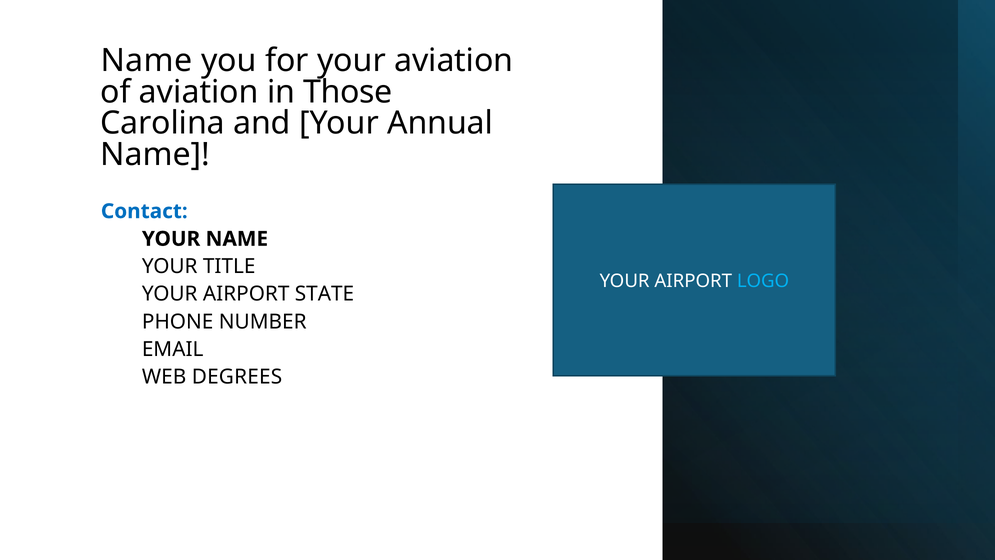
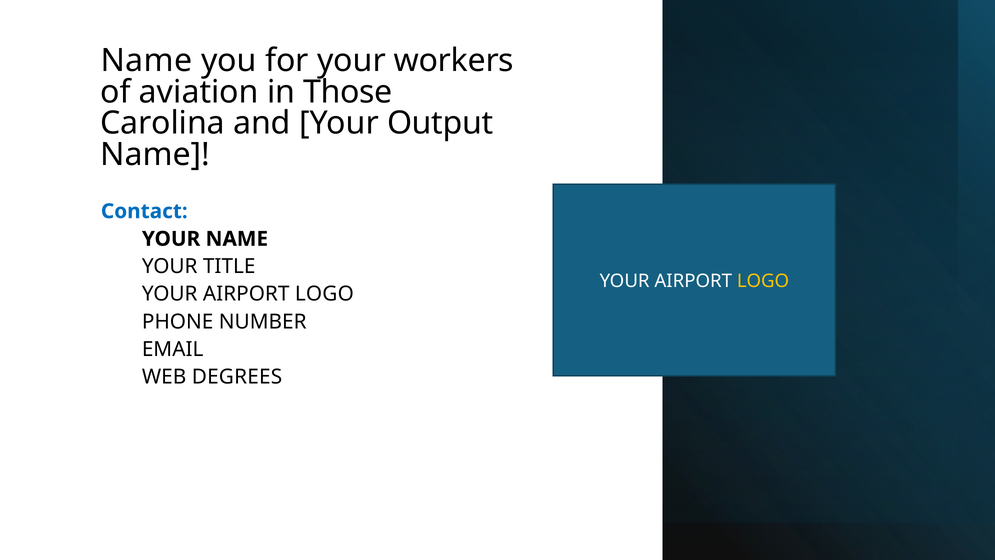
your aviation: aviation -> workers
Annual: Annual -> Output
LOGO at (763, 281) colour: light blue -> yellow
STATE at (324, 294): STATE -> LOGO
